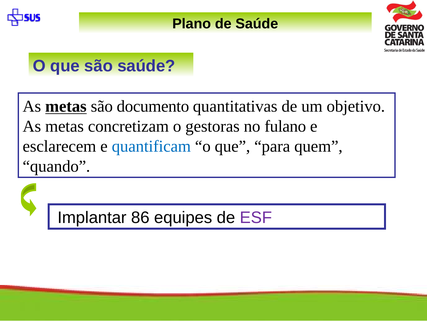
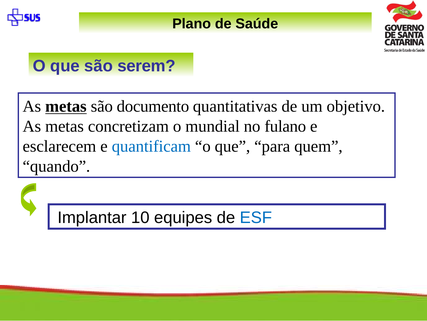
são saúde: saúde -> serem
gestoras: gestoras -> mundial
86: 86 -> 10
ESF colour: purple -> blue
